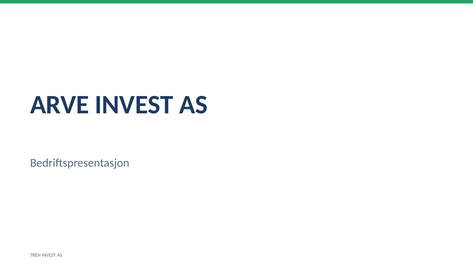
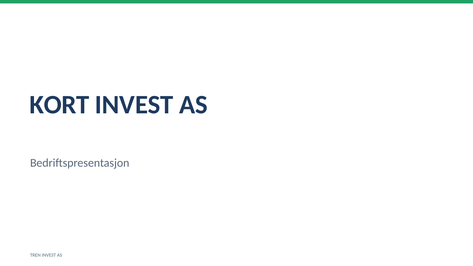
ARVE: ARVE -> KORT
